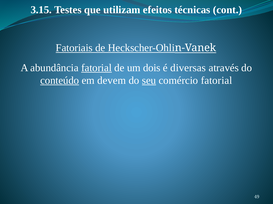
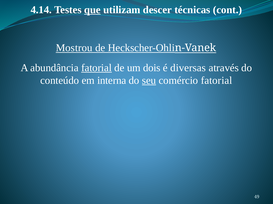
3.15: 3.15 -> 4.14
que underline: none -> present
efeitos: efeitos -> descer
Fatoriais: Fatoriais -> Mostrou
conteúdo underline: present -> none
devem: devem -> interna
